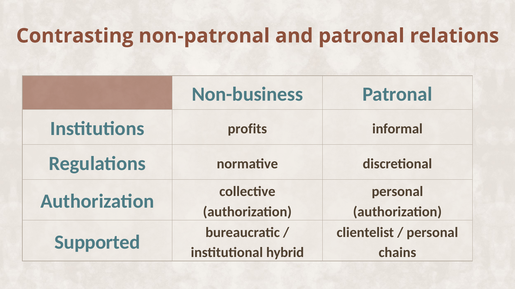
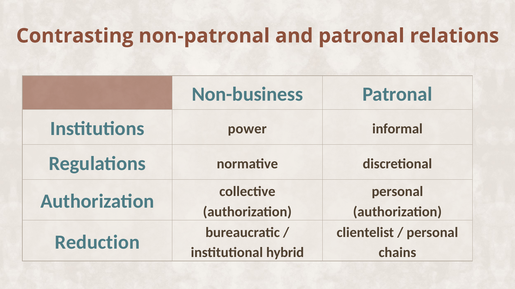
profits: profits -> power
Supported: Supported -> Reduction
